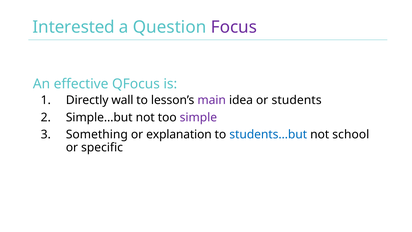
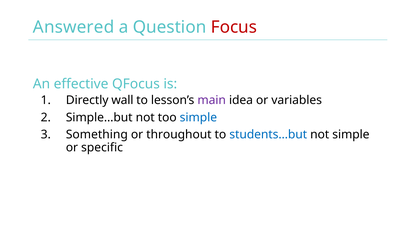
Interested: Interested -> Answered
Focus colour: purple -> red
students: students -> variables
simple at (198, 117) colour: purple -> blue
explanation: explanation -> throughout
not school: school -> simple
